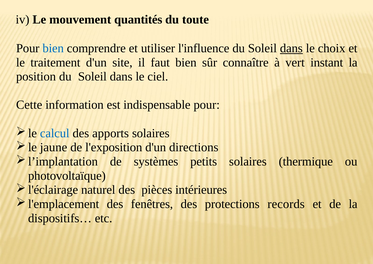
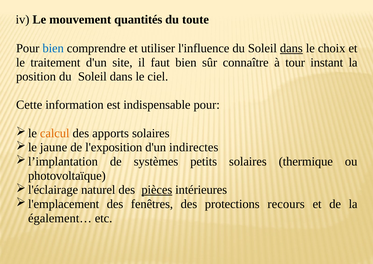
vert: vert -> tour
calcul colour: blue -> orange
directions: directions -> indirectes
pièces underline: none -> present
records: records -> recours
dispositifs…: dispositifs… -> également…
